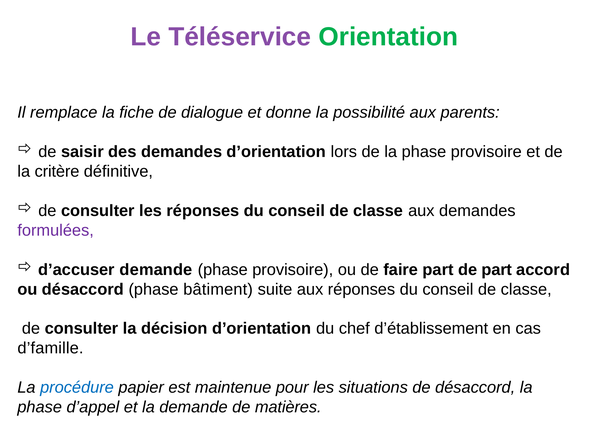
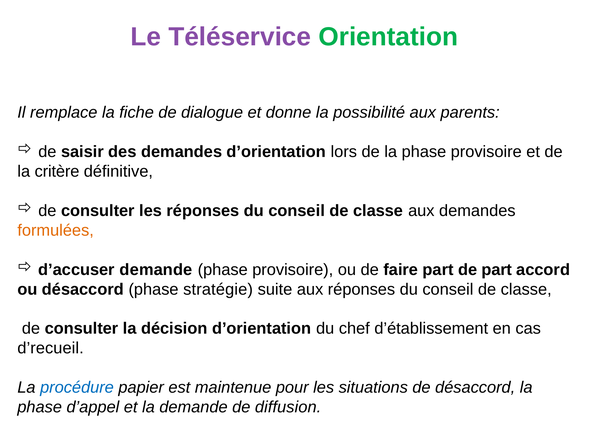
formulées colour: purple -> orange
bâtiment: bâtiment -> stratégie
d’famille: d’famille -> d’recueil
matières: matières -> diffusion
